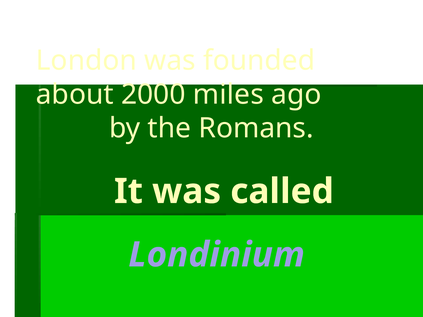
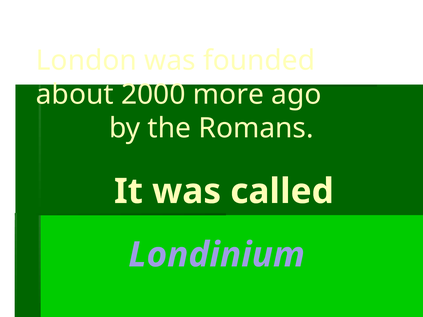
miles: miles -> more
